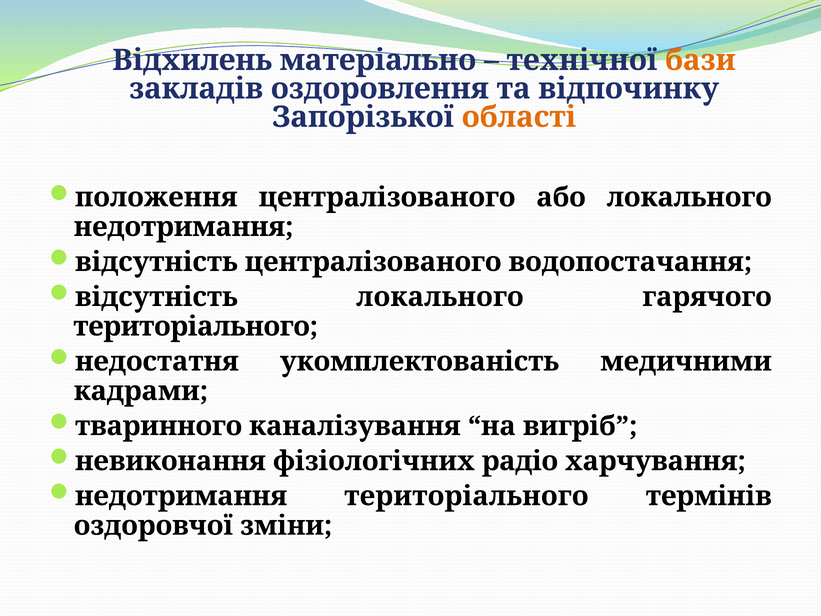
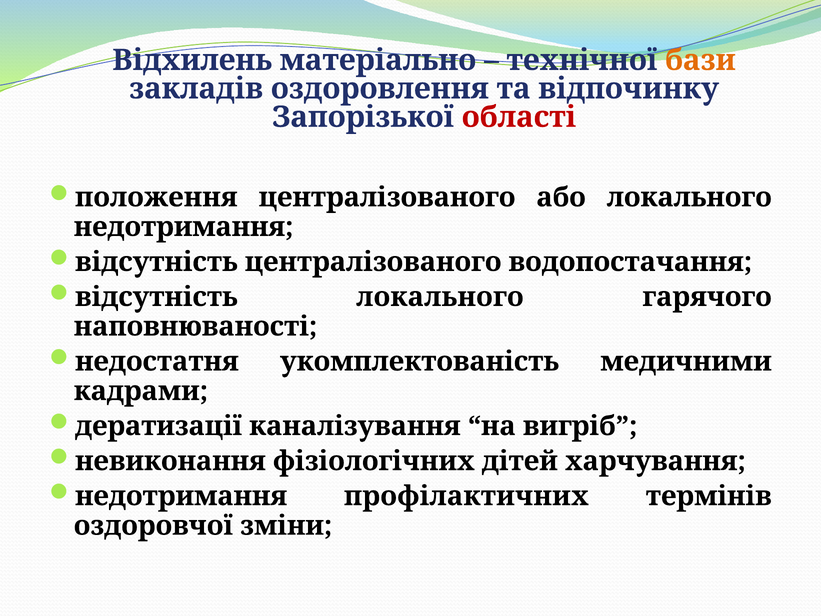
області colour: orange -> red
територіального at (196, 326): територіального -> наповнюваності
тваринного: тваринного -> дератизації
радіо: радіо -> дітей
недотримання територіального: територіального -> профілактичних
